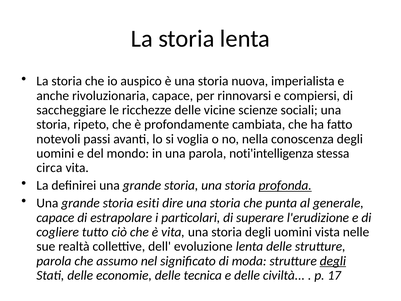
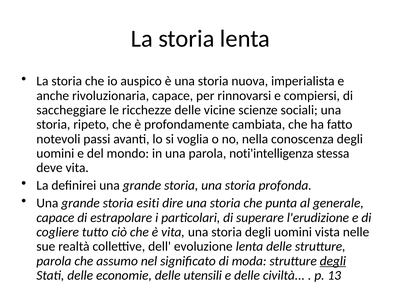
circa: circa -> deve
profonda underline: present -> none
tecnica: tecnica -> utensili
17: 17 -> 13
